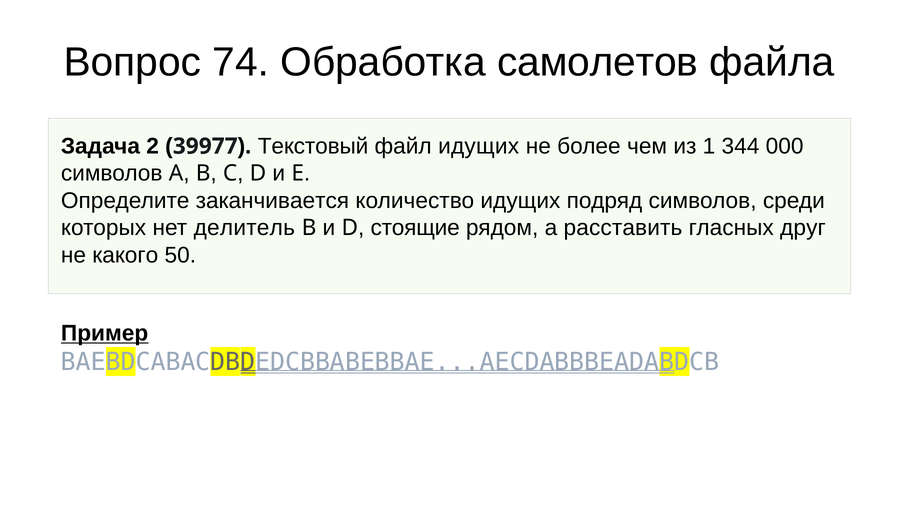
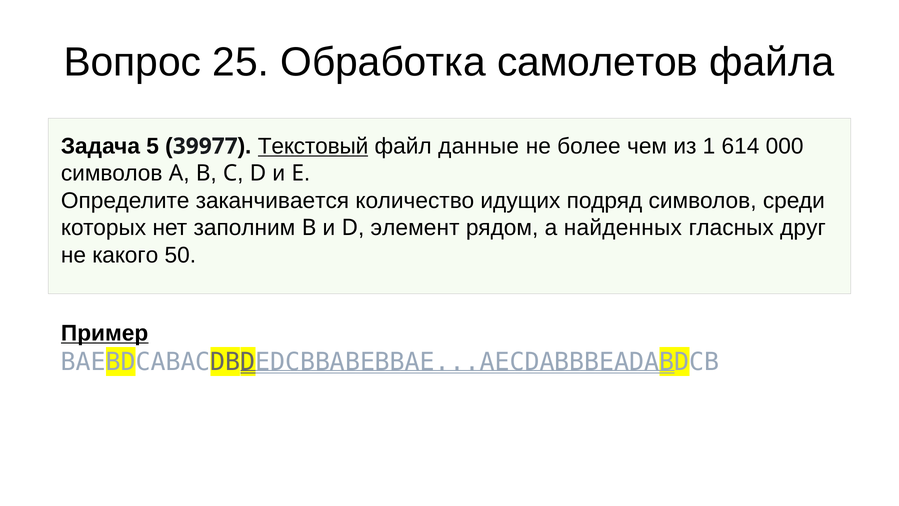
74: 74 -> 25
2: 2 -> 5
Текстовый underline: none -> present
файл идущих: идущих -> данные
344: 344 -> 614
делитель: делитель -> заполним
стоящие: стоящие -> элемент
расставить: расставить -> найденных
